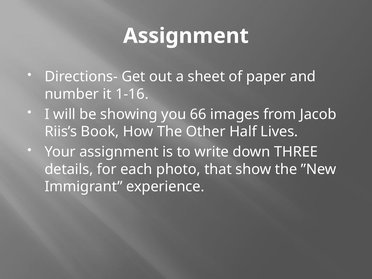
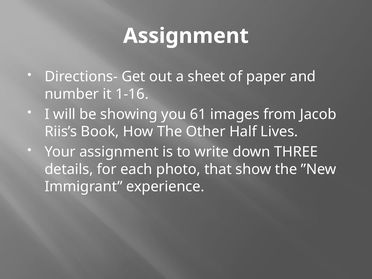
66: 66 -> 61
